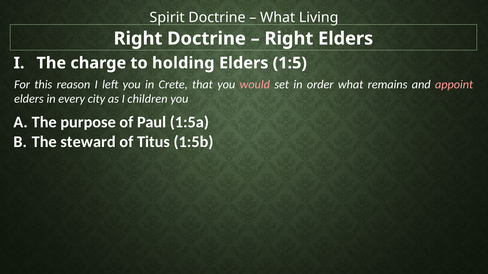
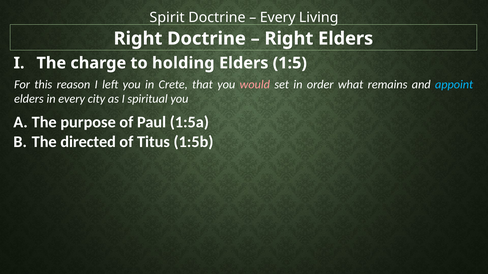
What at (278, 18): What -> Every
appoint colour: pink -> light blue
children: children -> spiritual
steward: steward -> directed
